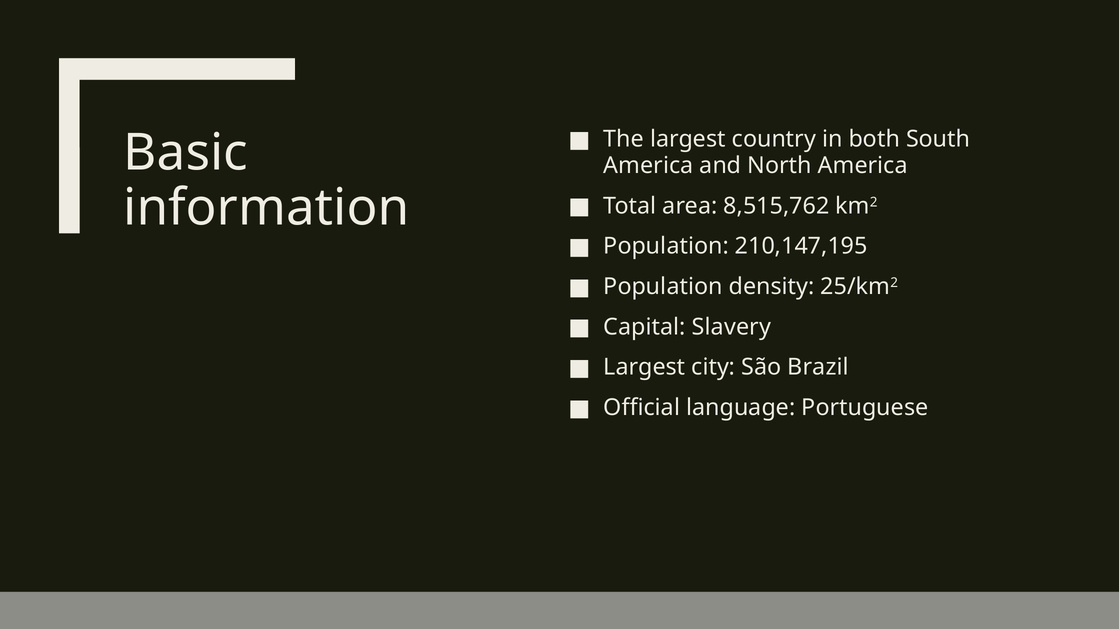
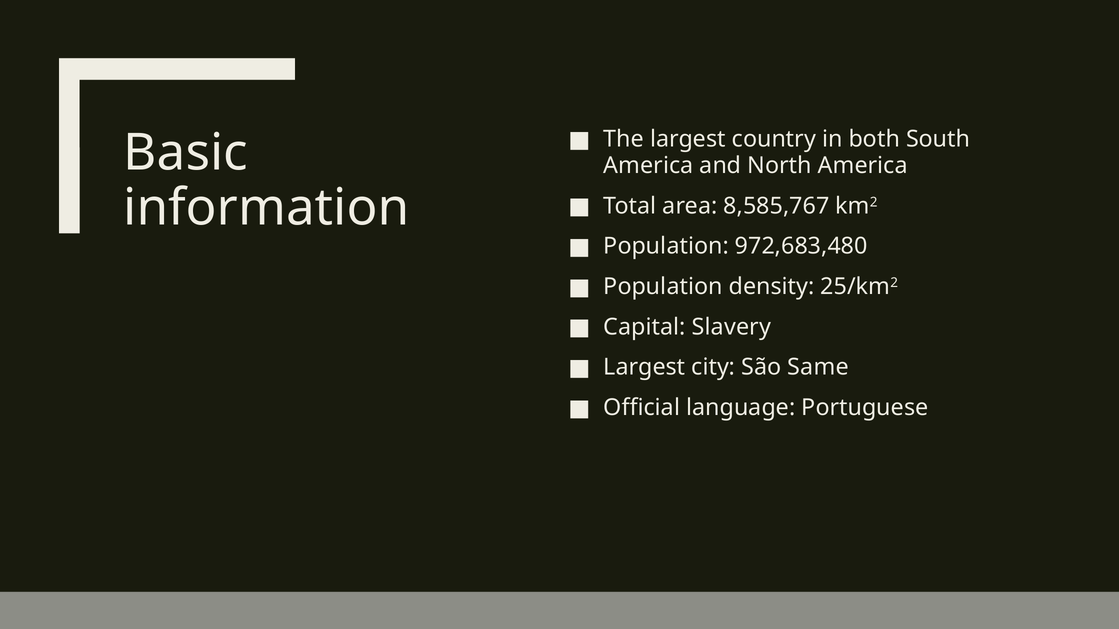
8,515,762: 8,515,762 -> 8,585,767
210,147,195: 210,147,195 -> 972,683,480
Brazil: Brazil -> Same
